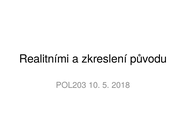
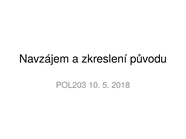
Realitními: Realitními -> Navzájem
